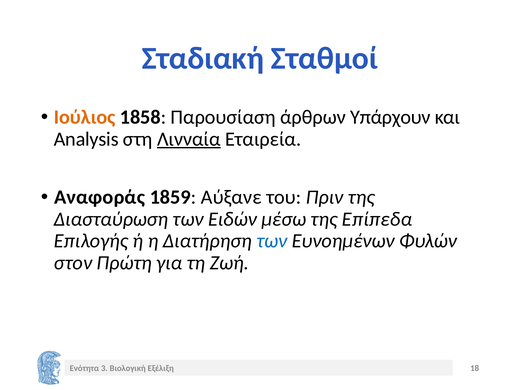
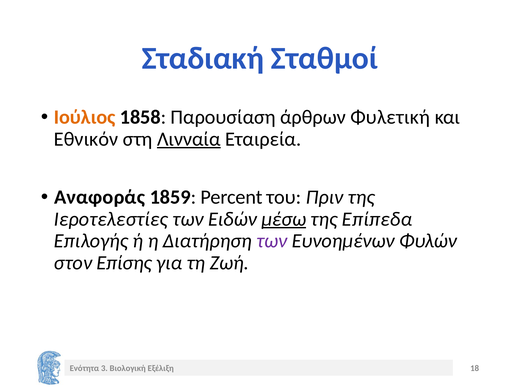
Υπάρχουν: Υπάρχουν -> Φυλετική
Analysis: Analysis -> Εθνικόν
Αύξανε: Αύξανε -> Percent
Διασταύρωση: Διασταύρωση -> Ιεροτελεστίες
μέσω underline: none -> present
των at (272, 241) colour: blue -> purple
Πρώτη: Πρώτη -> Επίσης
